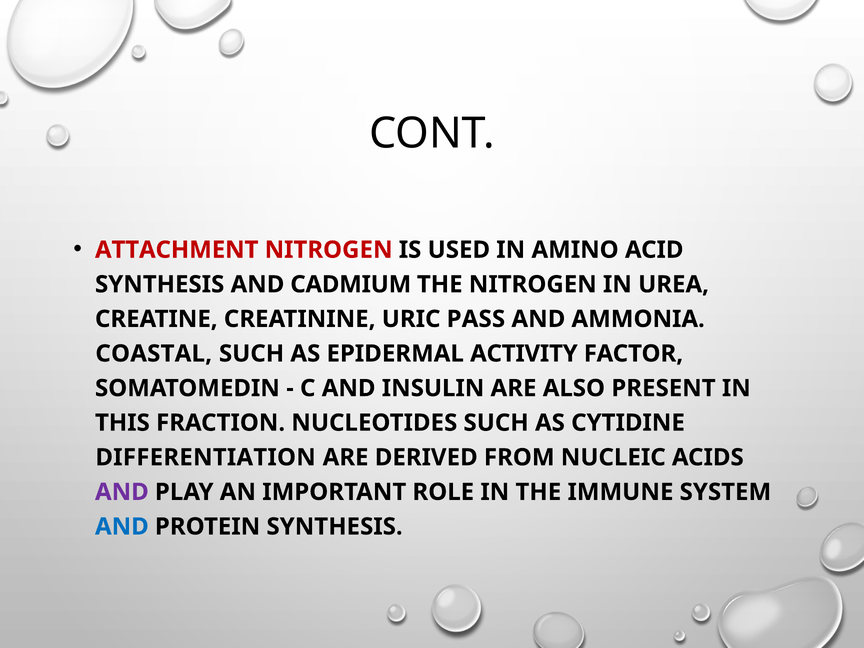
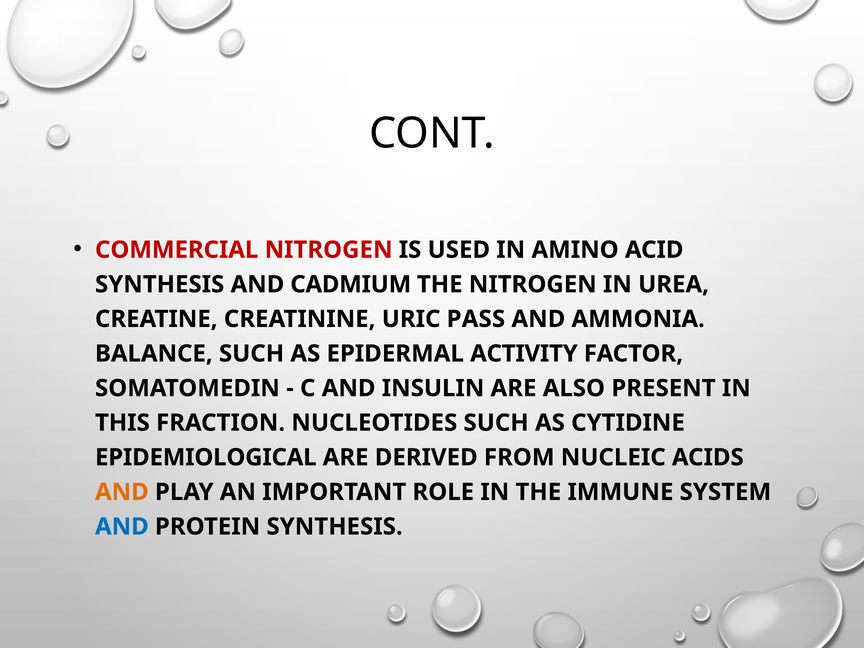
ATTACHMENT: ATTACHMENT -> COMMERCIAL
COASTAL: COASTAL -> BALANCE
DIFFERENTIATION: DIFFERENTIATION -> EPIDEMIOLOGICAL
AND at (122, 492) colour: purple -> orange
